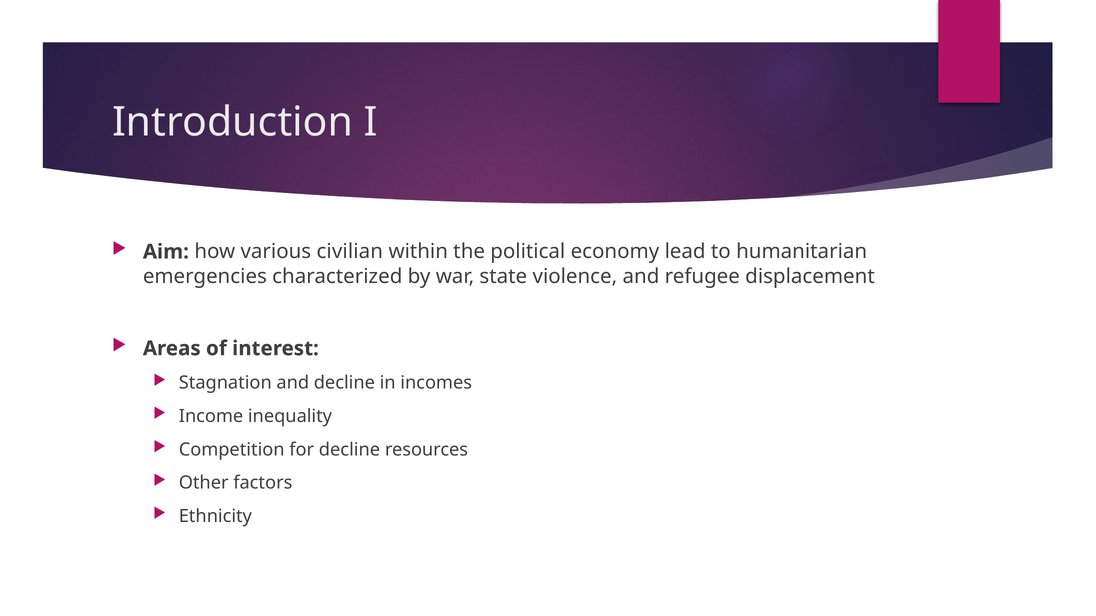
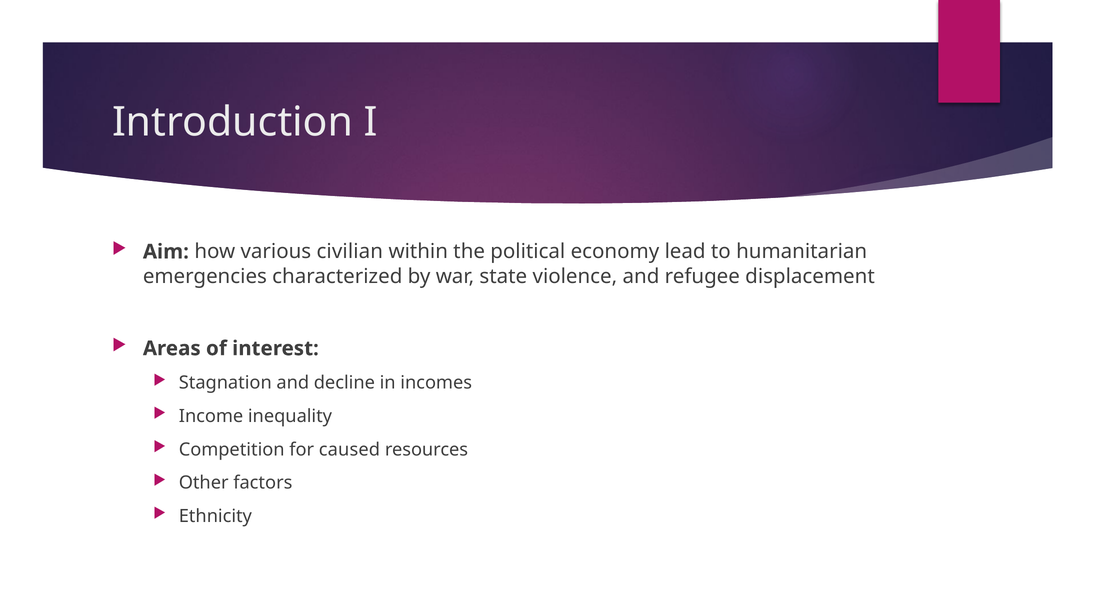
for decline: decline -> caused
